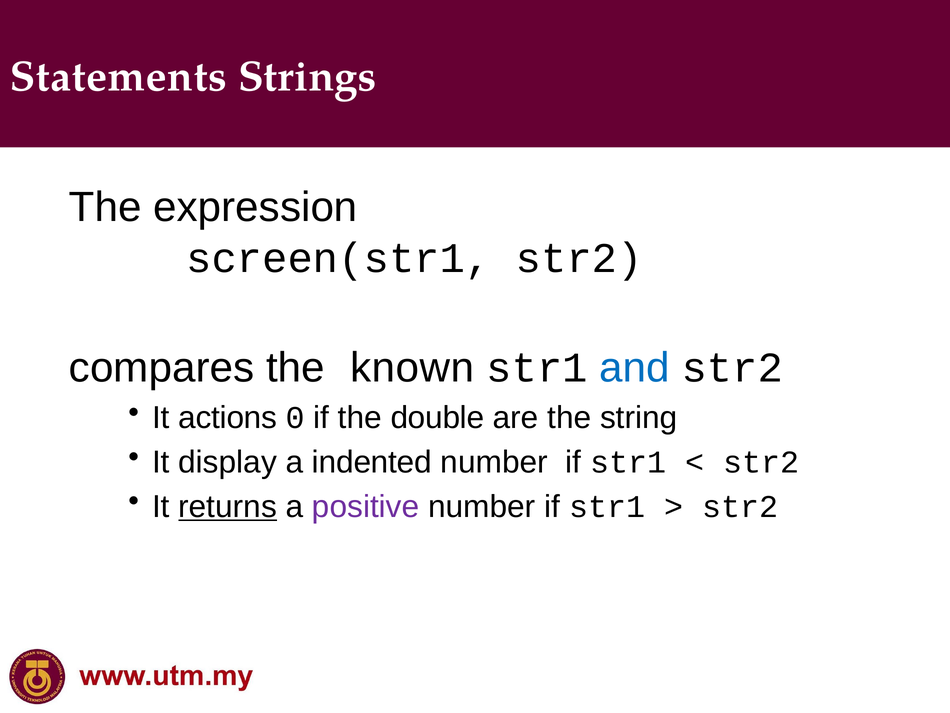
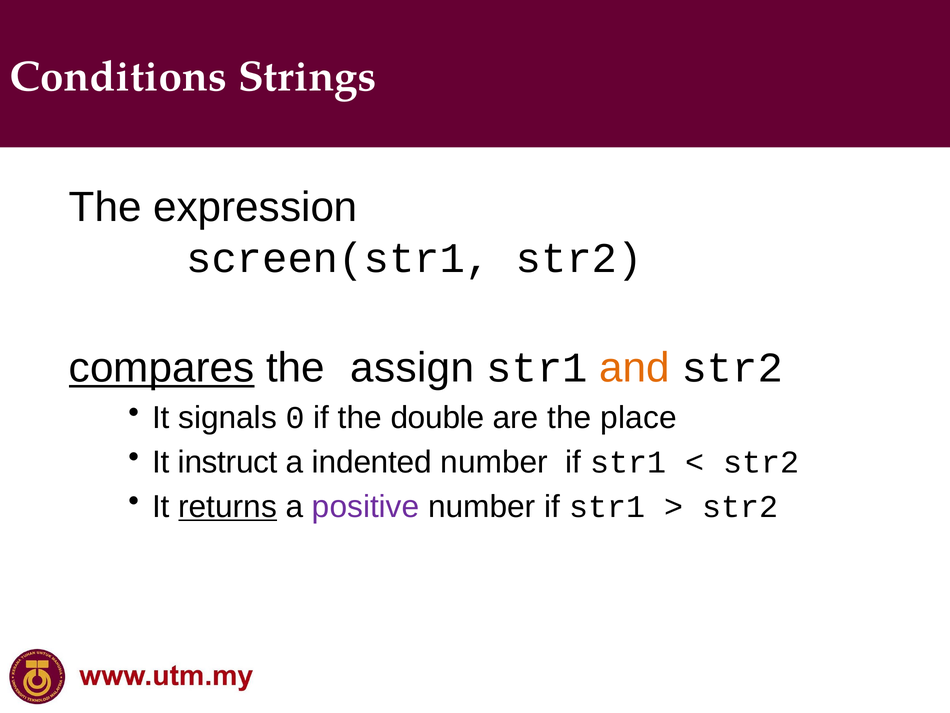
Statements: Statements -> Conditions
compares underline: none -> present
known: known -> assign
and colour: blue -> orange
actions: actions -> signals
string: string -> place
display: display -> instruct
